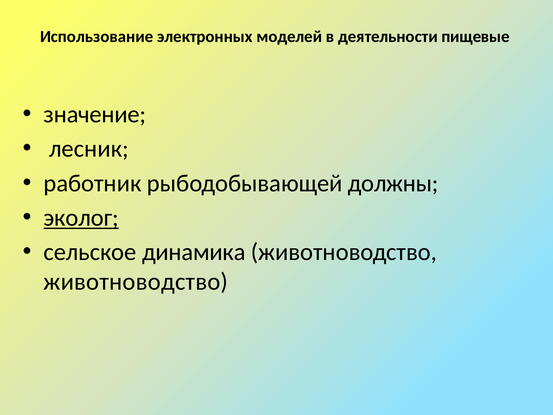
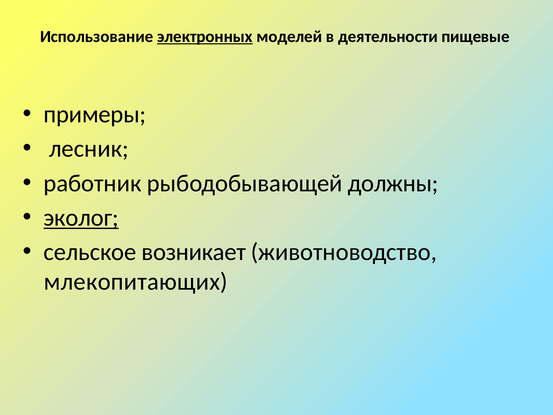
электронных underline: none -> present
значение: значение -> примеры
динамика: динамика -> возникает
животноводство at (136, 281): животноводство -> млекопитающих
